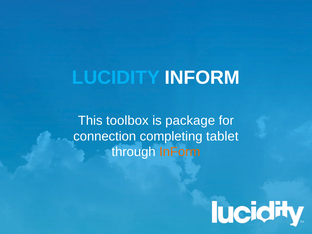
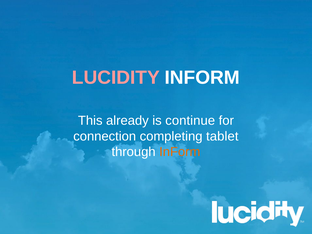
LUCIDITY colour: light blue -> pink
toolbox: toolbox -> already
package: package -> continue
